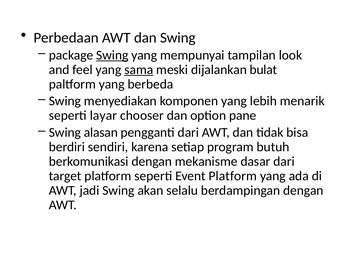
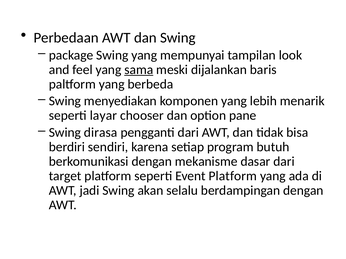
Swing at (112, 55) underline: present -> none
bulat: bulat -> baris
alasan: alasan -> dirasa
